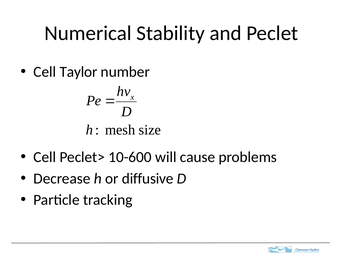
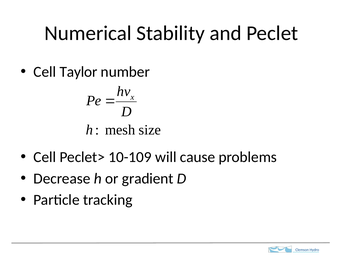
10-600: 10-600 -> 10-109
diffusive: diffusive -> gradient
